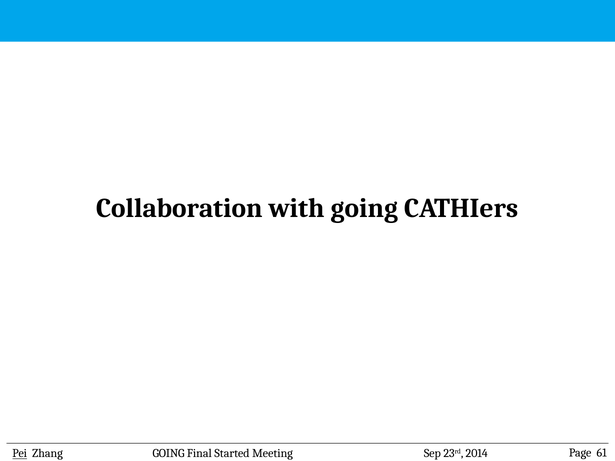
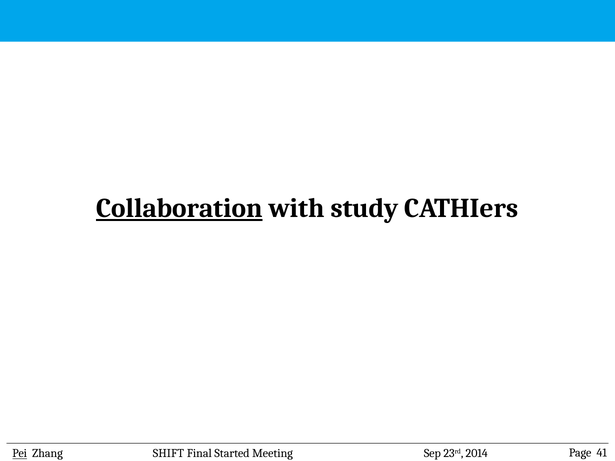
Collaboration underline: none -> present
with going: going -> study
GOING at (169, 454): GOING -> SHIFT
61: 61 -> 41
